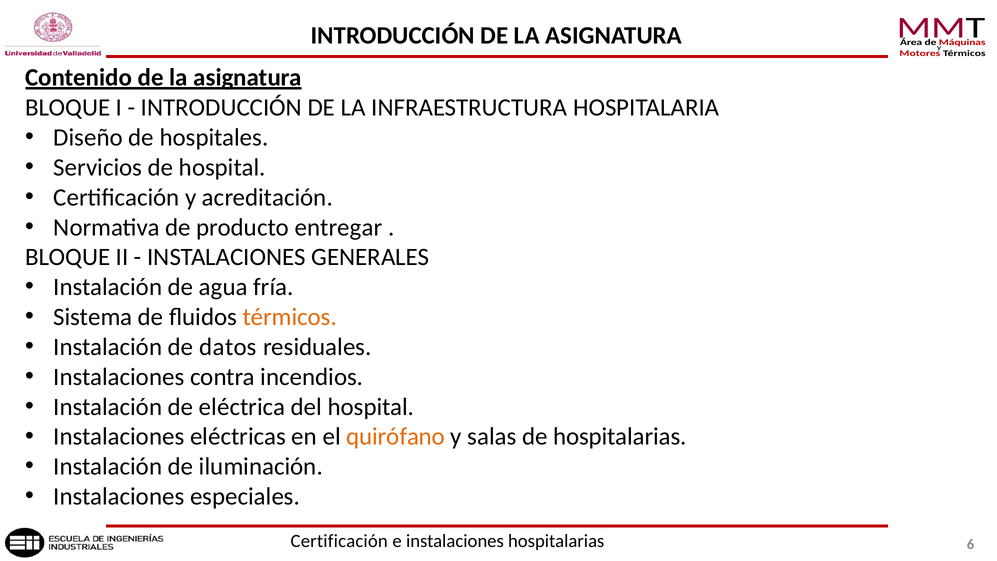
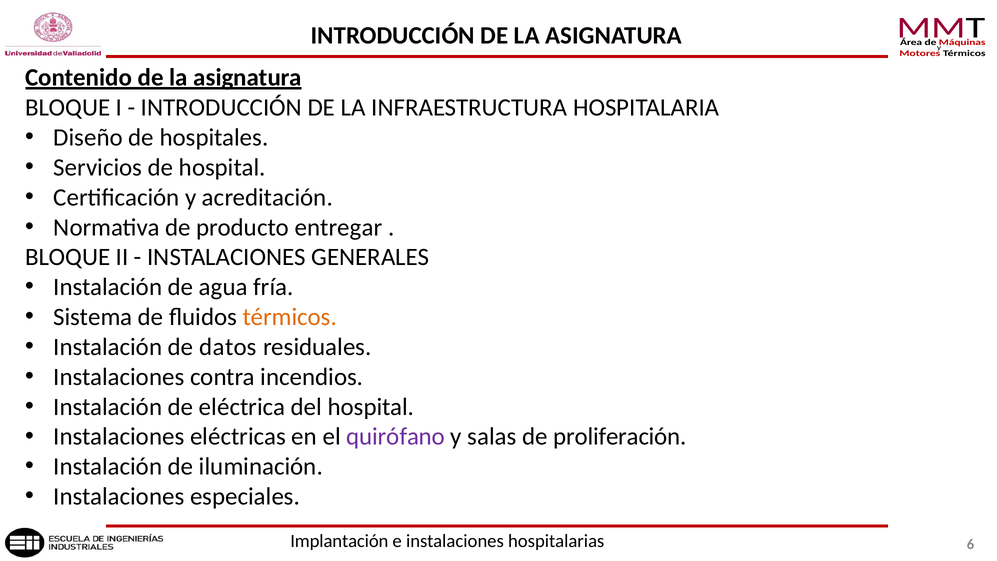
quirófano colour: orange -> purple
de hospitalarias: hospitalarias -> proliferación
Certificación at (339, 541): Certificación -> Implantación
